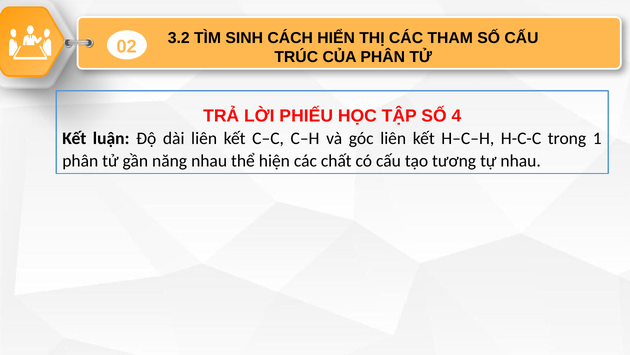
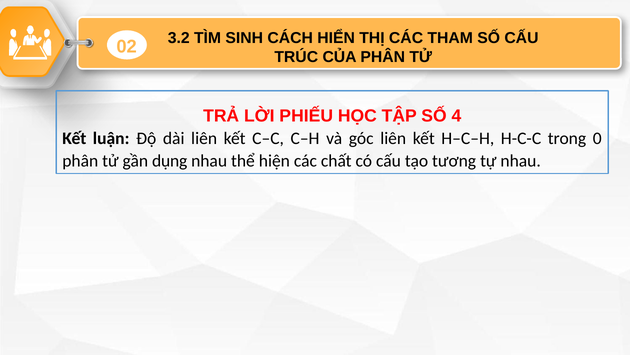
1: 1 -> 0
năng: năng -> dụng
